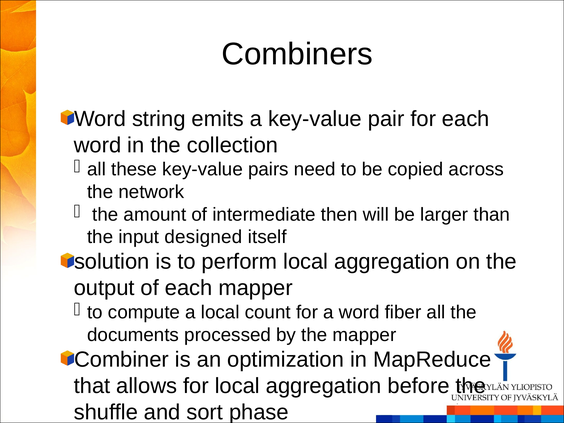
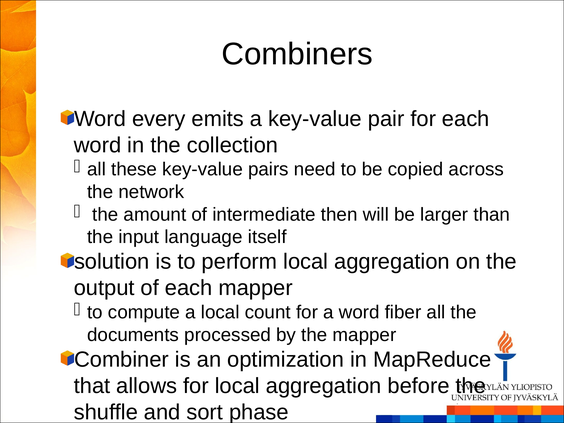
string: string -> every
designed: designed -> language
